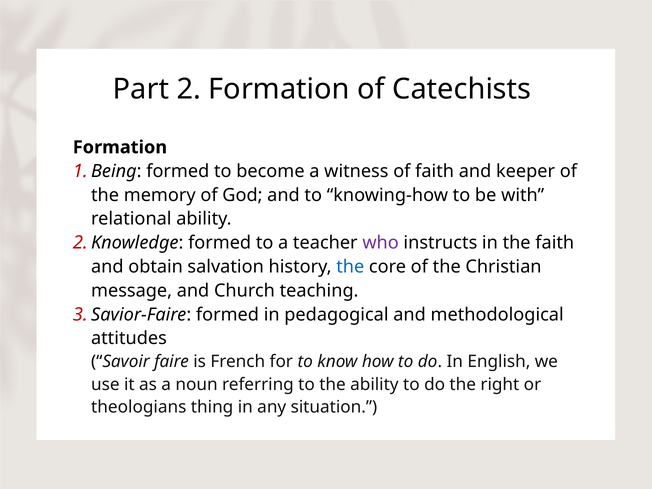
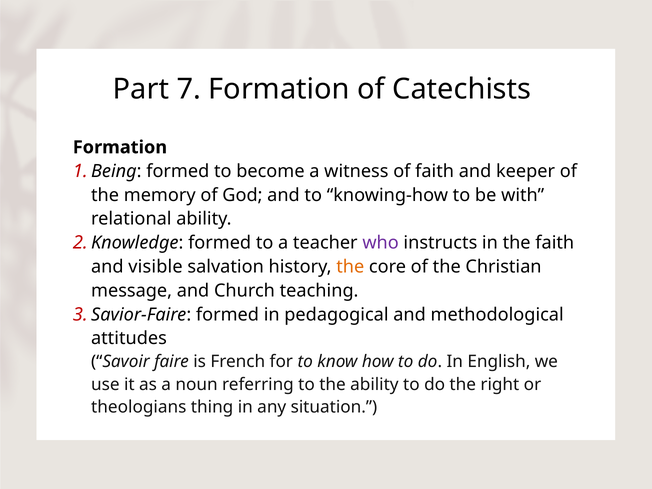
2: 2 -> 7
obtain: obtain -> visible
the at (350, 267) colour: blue -> orange
